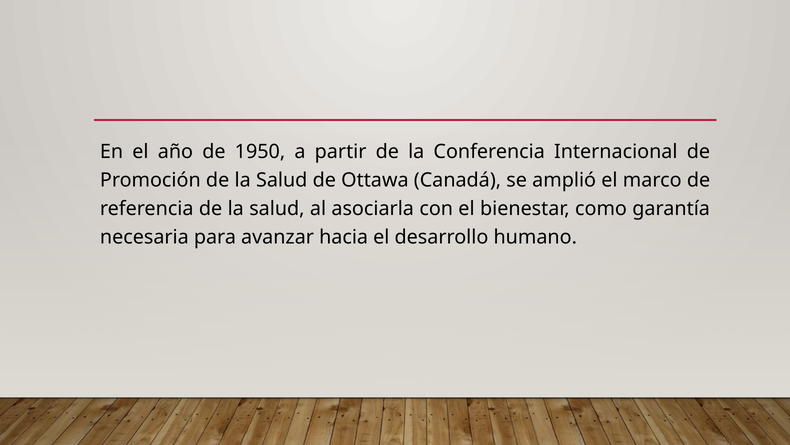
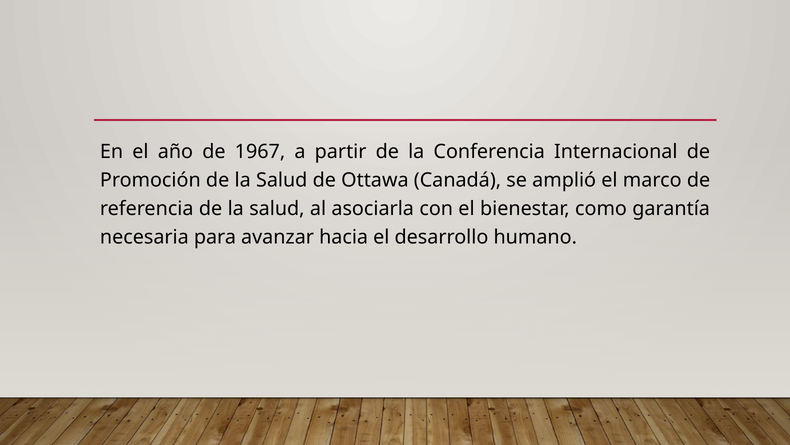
1950: 1950 -> 1967
